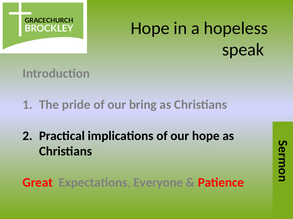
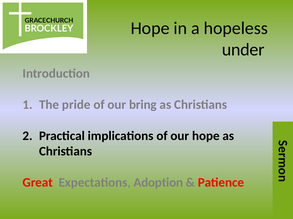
speak: speak -> under
Everyone: Everyone -> Adoption
